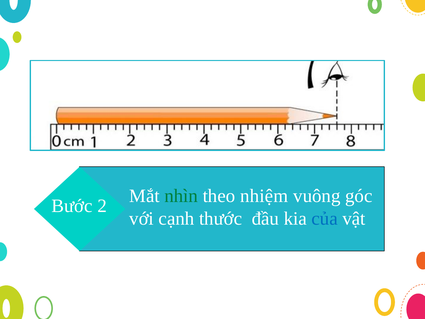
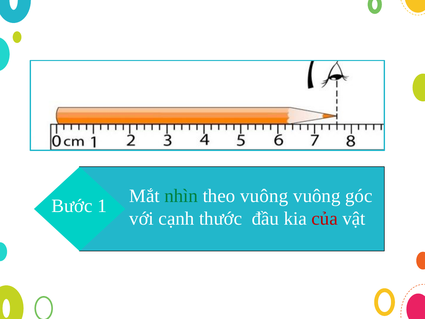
theo nhiệm: nhiệm -> vuông
2: 2 -> 1
của colour: blue -> red
